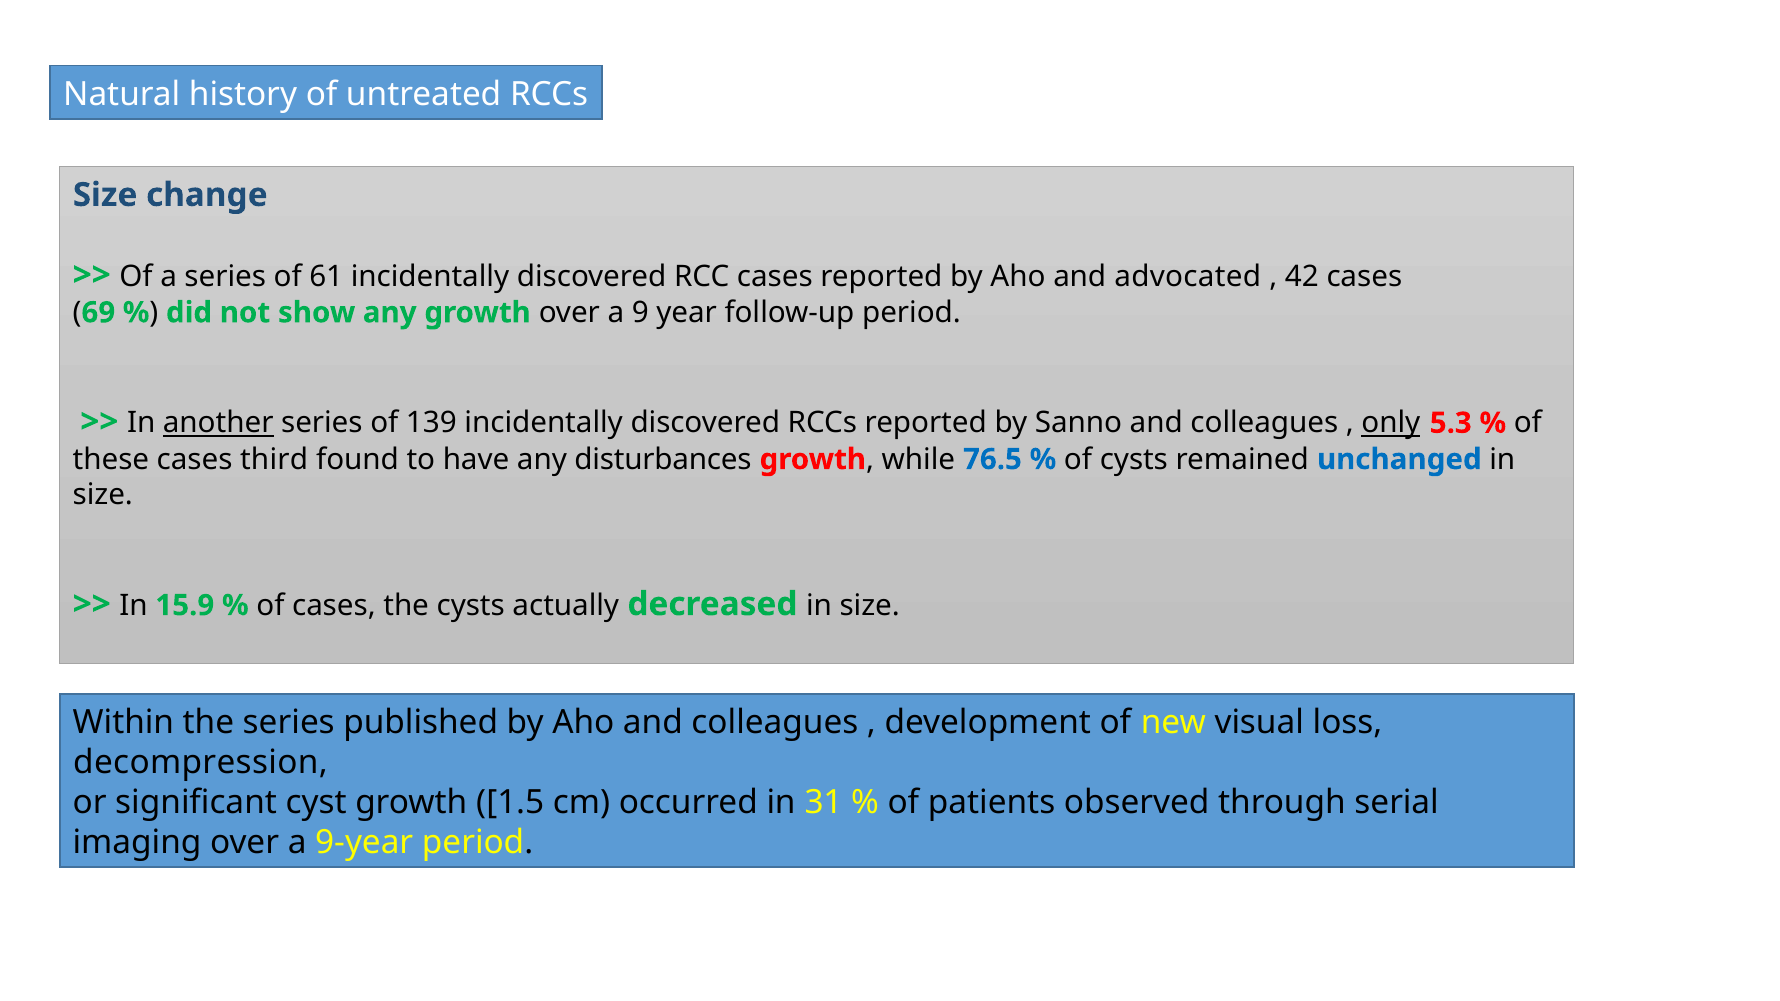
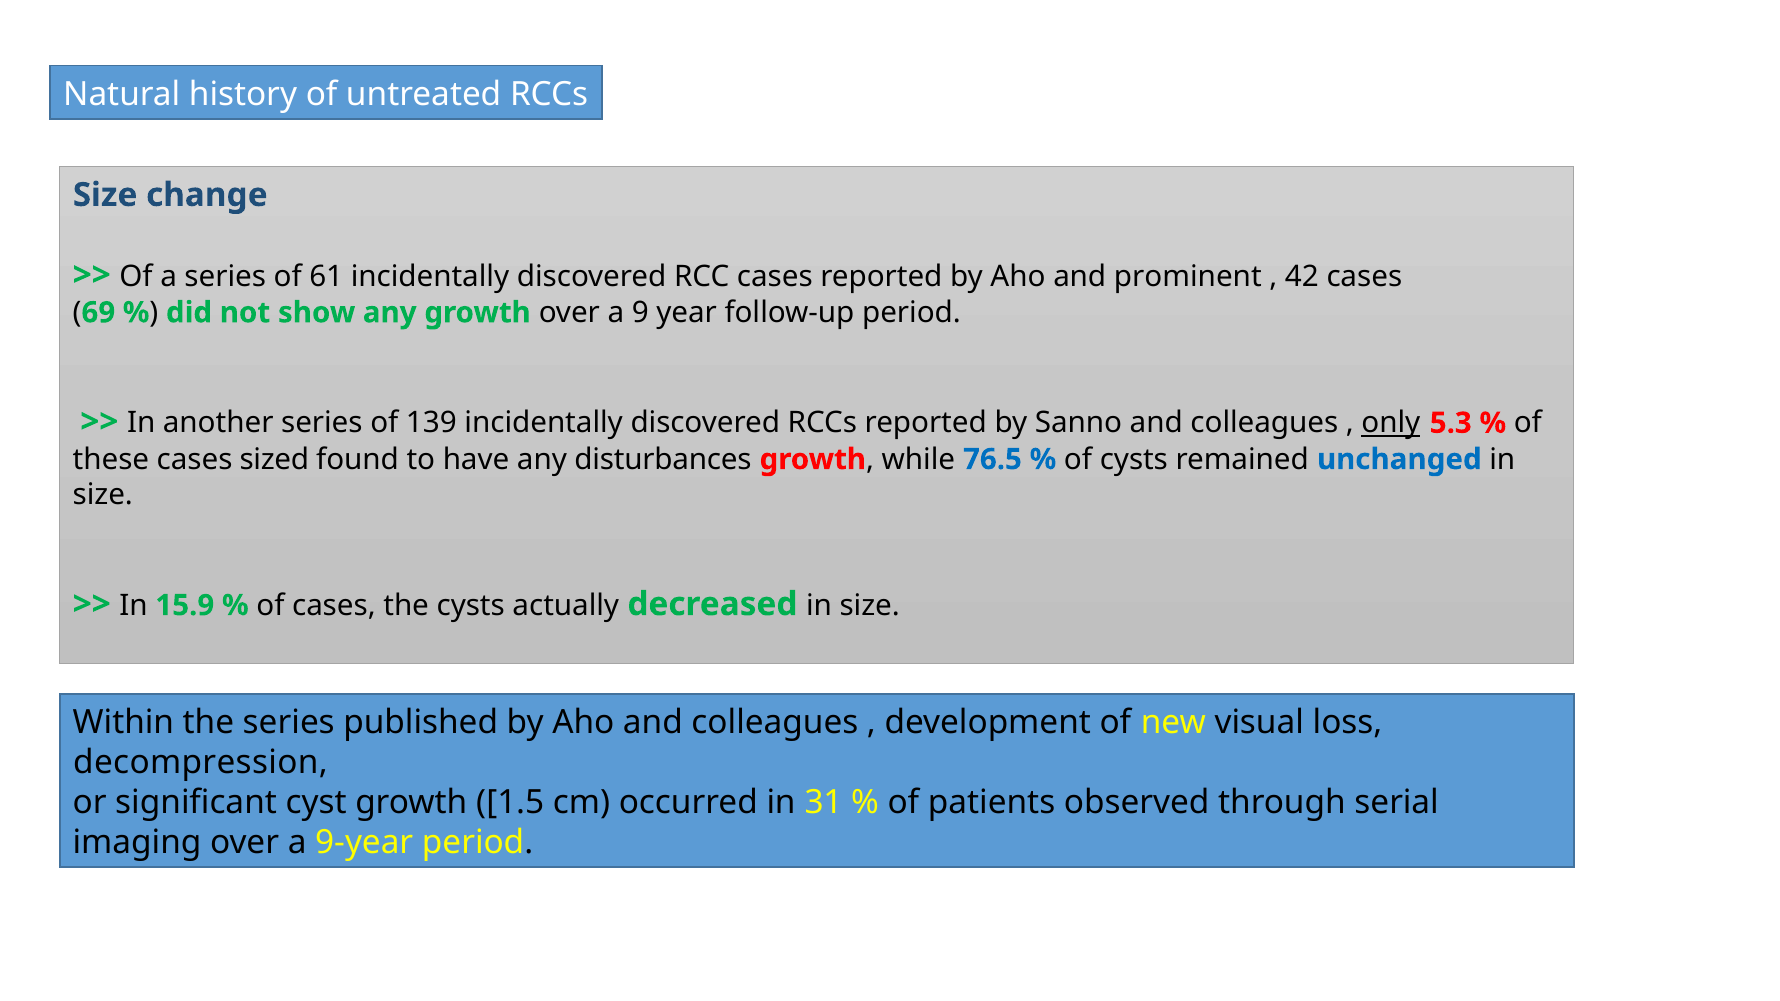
advocated: advocated -> prominent
another underline: present -> none
third: third -> sized
